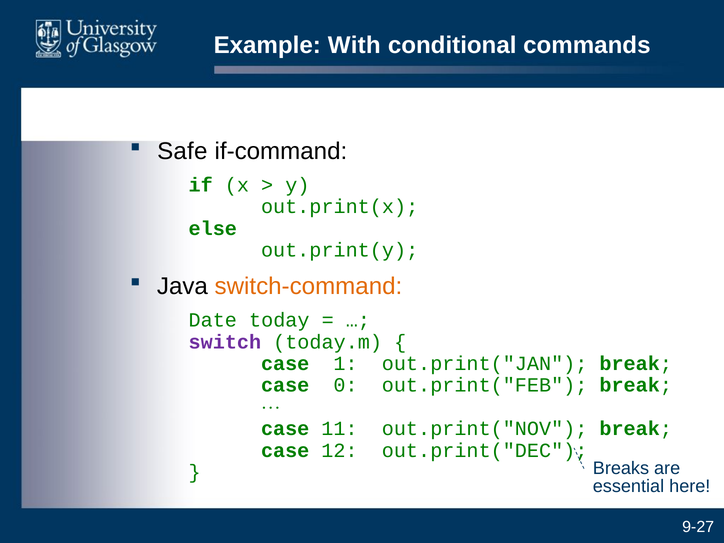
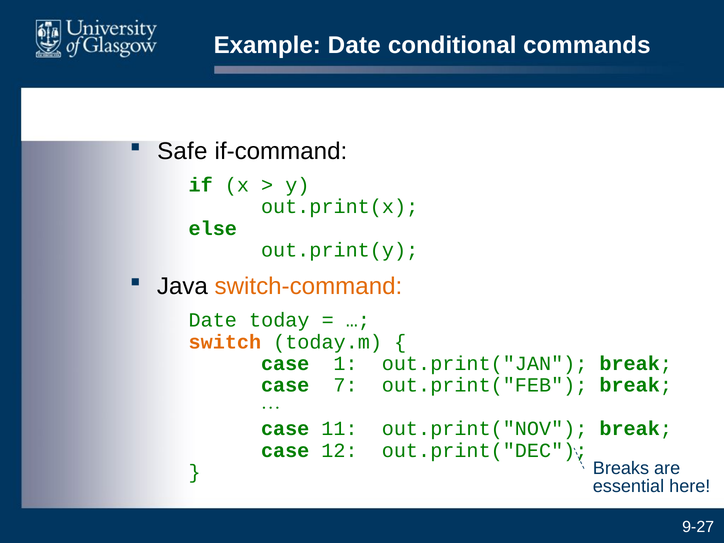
Example With: With -> Date
switch colour: purple -> orange
0: 0 -> 7
